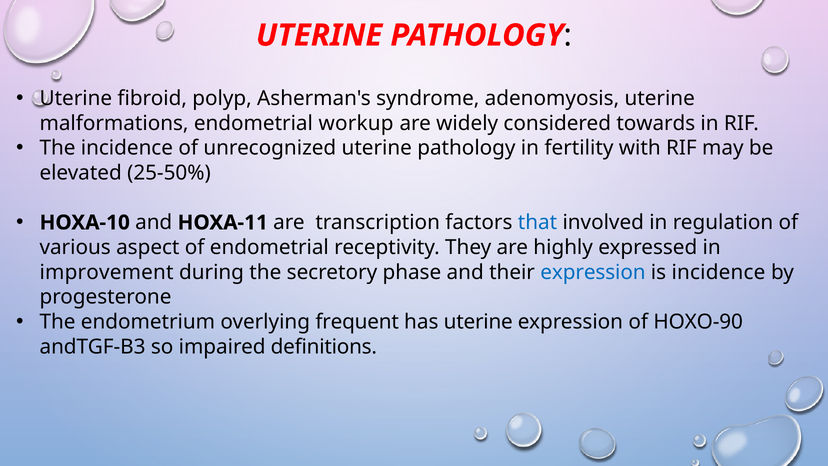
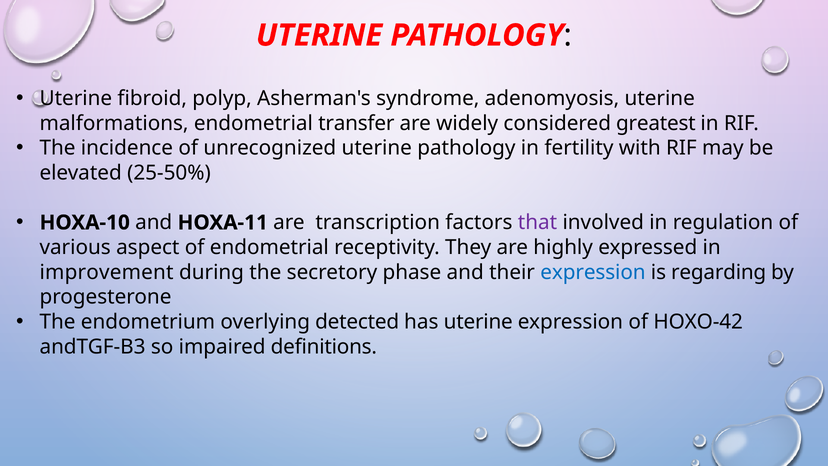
workup: workup -> transfer
towards: towards -> greatest
that colour: blue -> purple
is incidence: incidence -> regarding
frequent: frequent -> detected
HOXO-90: HOXO-90 -> HOXO-42
